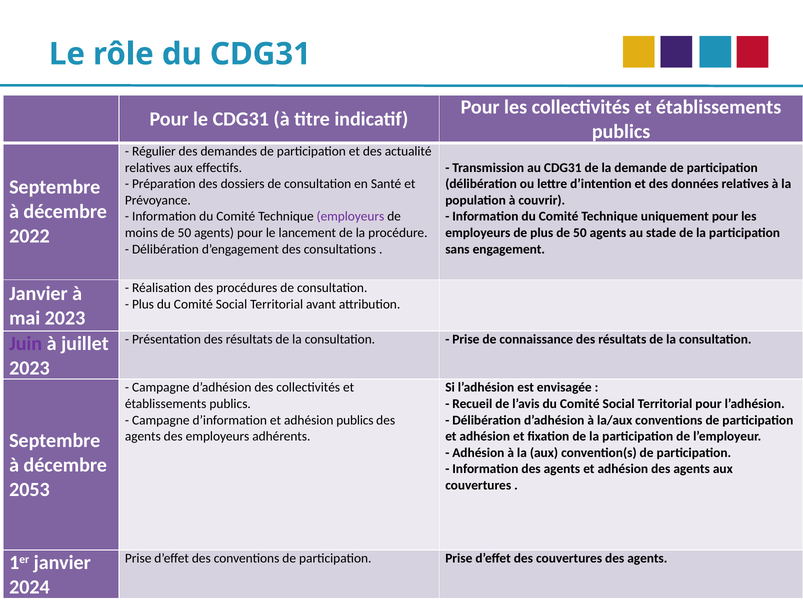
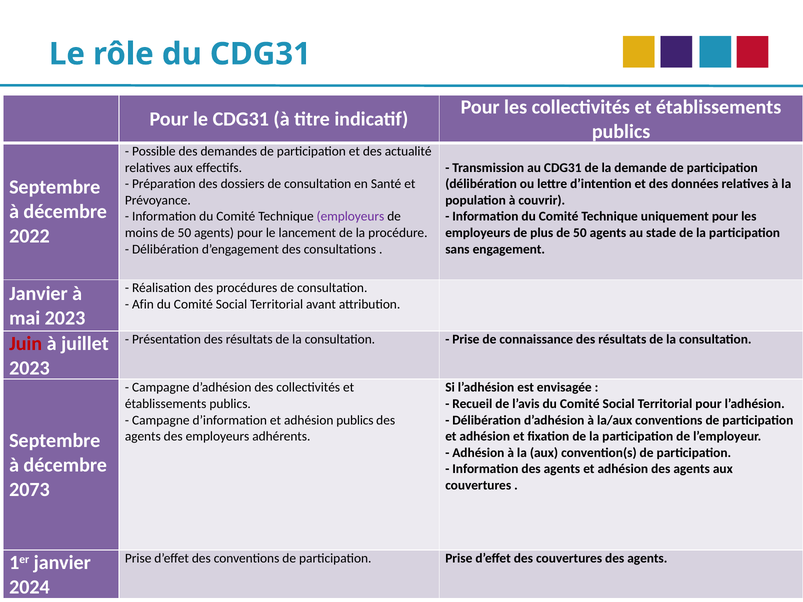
Régulier: Régulier -> Possible
Plus at (143, 304): Plus -> Afin
Juin colour: purple -> red
2053: 2053 -> 2073
